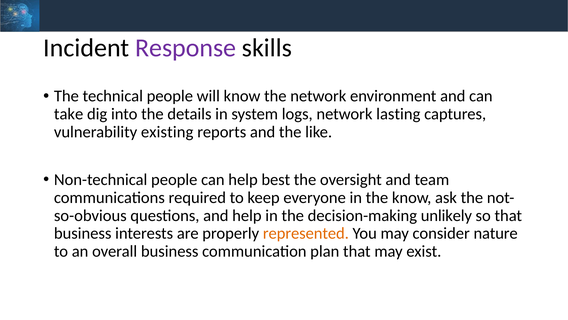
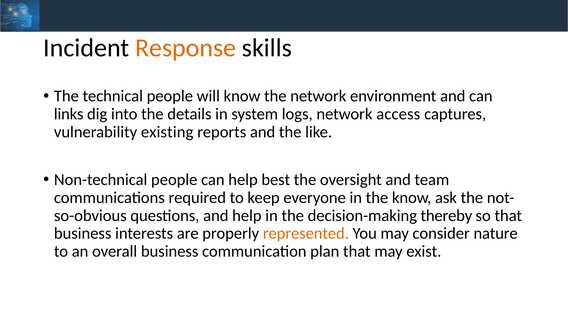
Response colour: purple -> orange
take: take -> links
lasting: lasting -> access
unlikely: unlikely -> thereby
